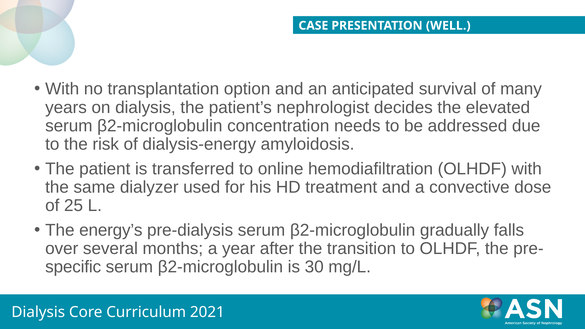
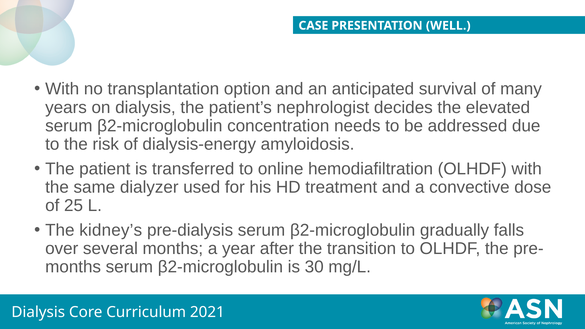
energy’s: energy’s -> kidney’s
specific at (73, 267): specific -> months
